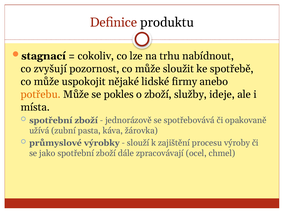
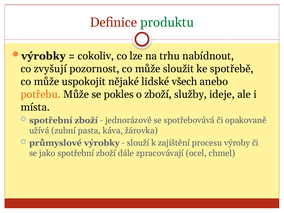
produktu colour: black -> green
stagnací at (44, 56): stagnací -> výrobky
firmy: firmy -> všech
